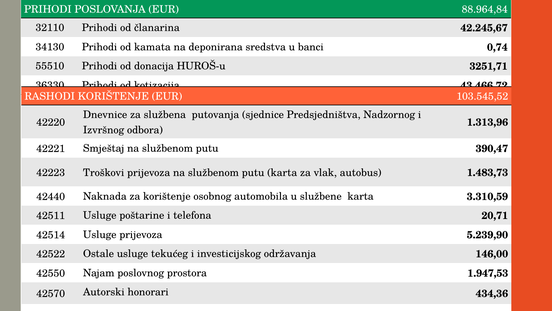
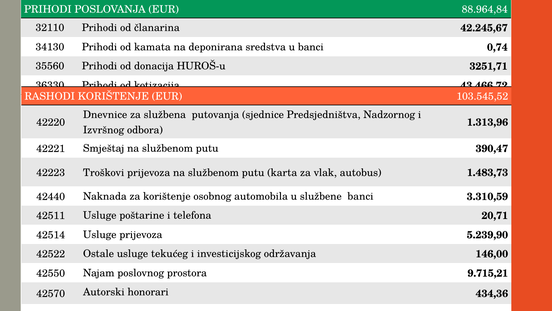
55510: 55510 -> 35560
službene karta: karta -> banci
1.947,53: 1.947,53 -> 9.715,21
